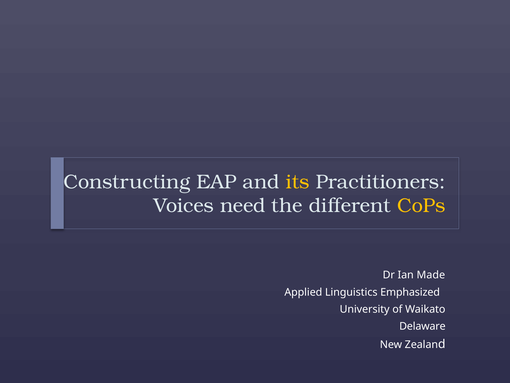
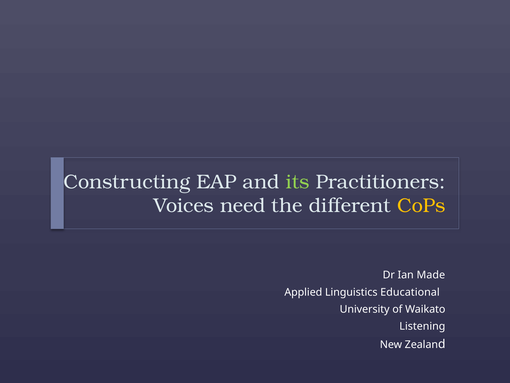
its colour: yellow -> light green
Emphasized: Emphasized -> Educational
Delaware: Delaware -> Listening
